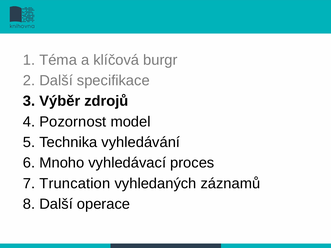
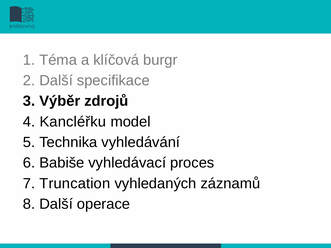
Pozornost: Pozornost -> Kancléřku
Mnoho: Mnoho -> Babiše
